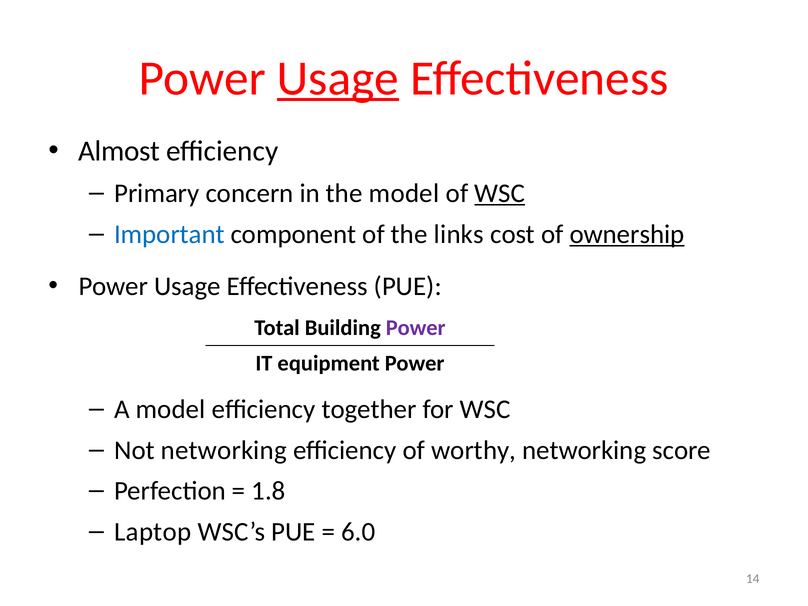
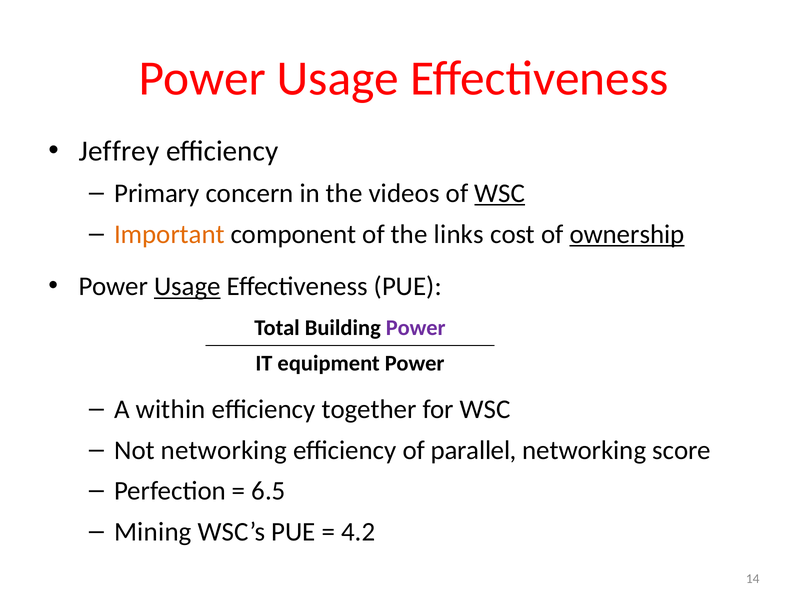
Usage at (338, 78) underline: present -> none
Almost: Almost -> Jeffrey
the model: model -> videos
Important colour: blue -> orange
Usage at (187, 287) underline: none -> present
A model: model -> within
worthy: worthy -> parallel
1.8: 1.8 -> 6.5
Laptop: Laptop -> Mining
6.0: 6.0 -> 4.2
